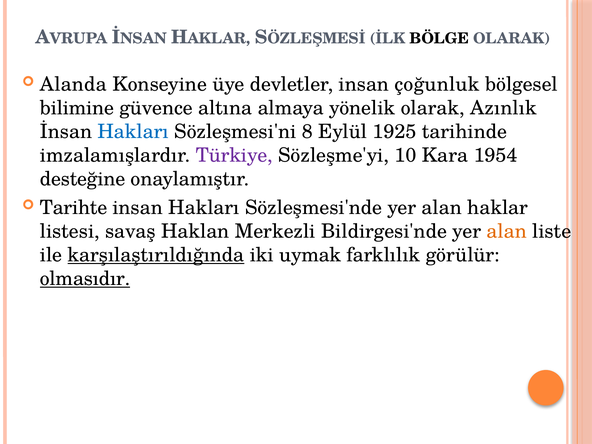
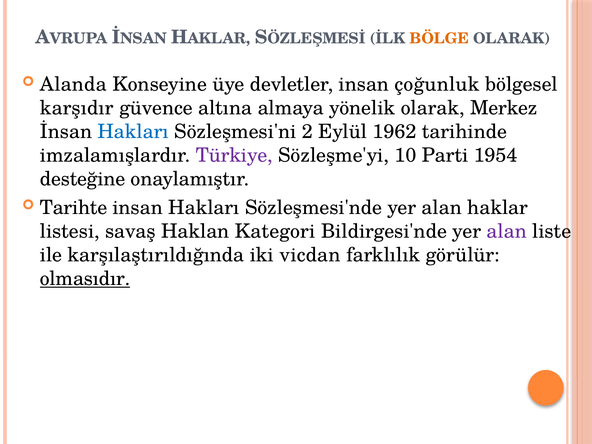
BÖLGE colour: black -> orange
bilimine: bilimine -> karşıdır
Azınlık: Azınlık -> Merkez
8: 8 -> 2
1925: 1925 -> 1962
Kara: Kara -> Parti
Merkezli: Merkezli -> Kategori
alan at (507, 231) colour: orange -> purple
karşılaştırıldığında underline: present -> none
uymak: uymak -> vicdan
